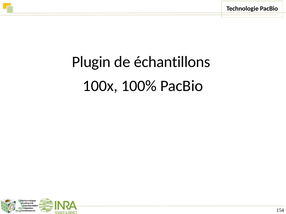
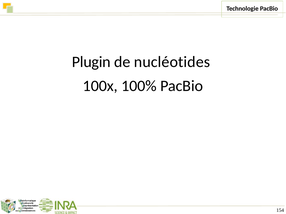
échantillons: échantillons -> nucléotides
